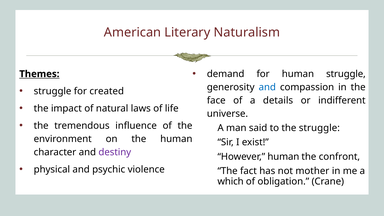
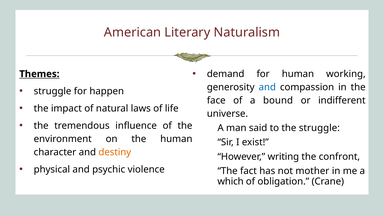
human struggle: struggle -> working
created: created -> happen
details: details -> bound
destiny colour: purple -> orange
However human: human -> writing
